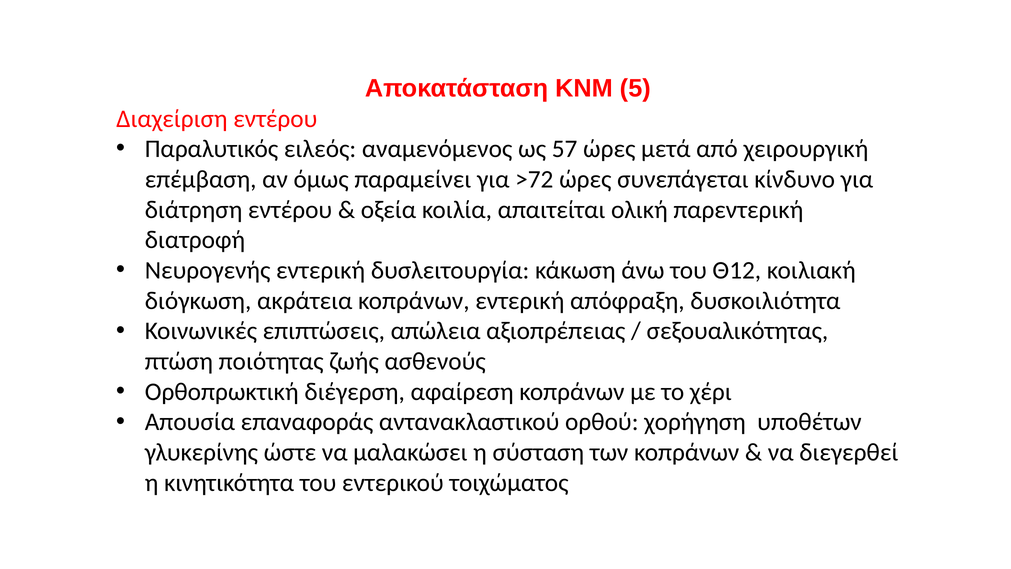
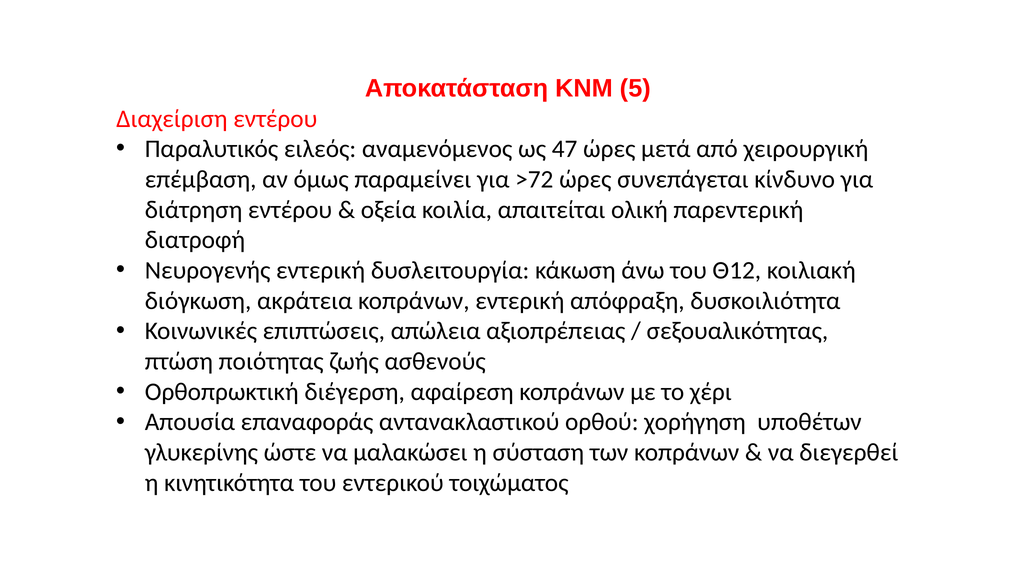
57: 57 -> 47
